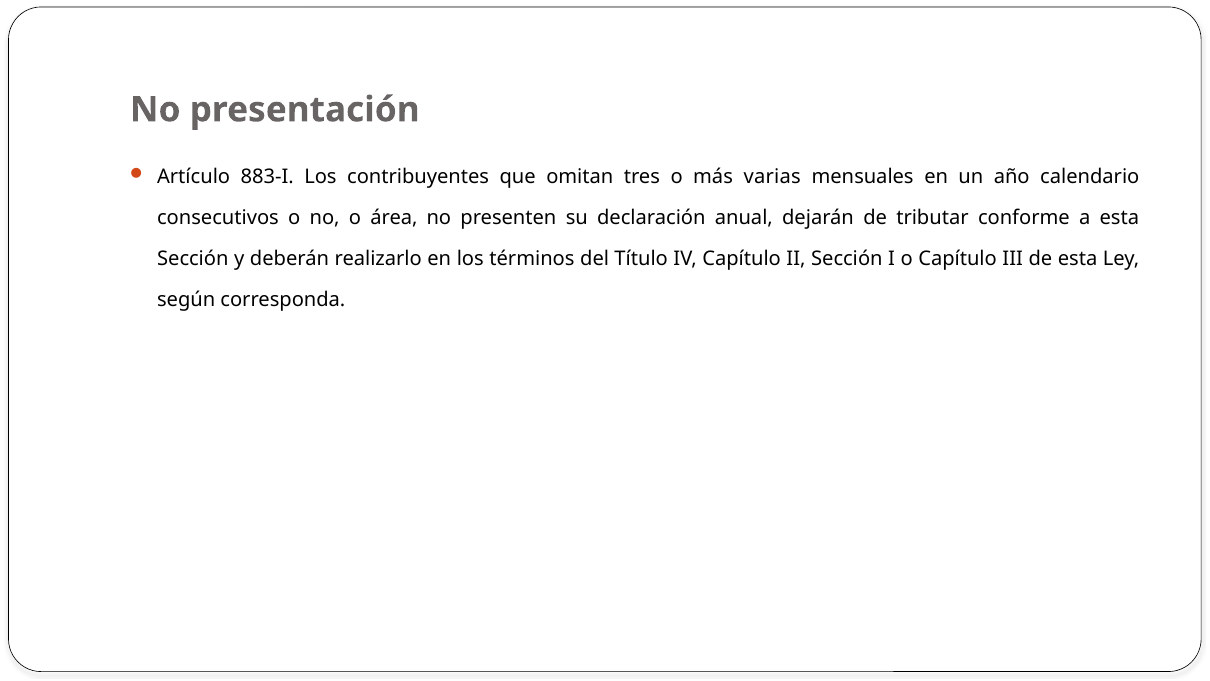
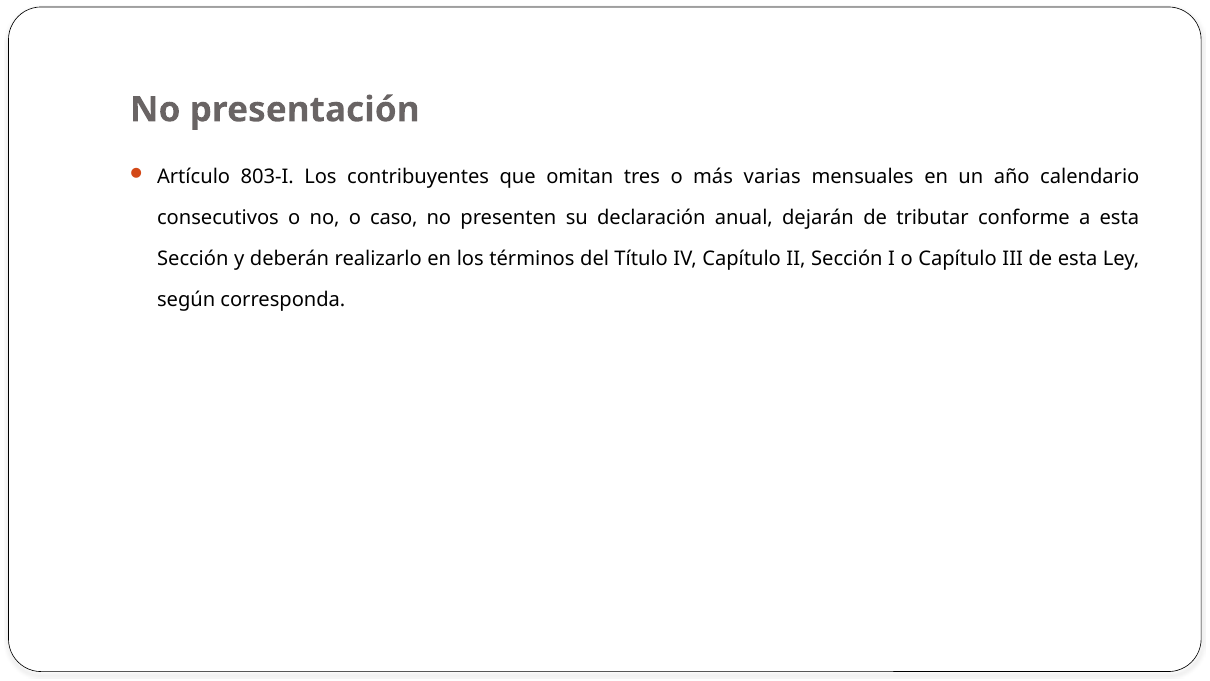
883-I: 883-I -> 803-I
área: área -> caso
